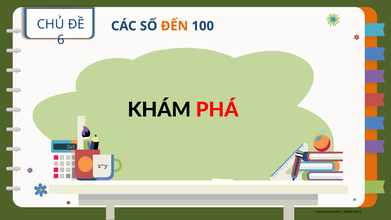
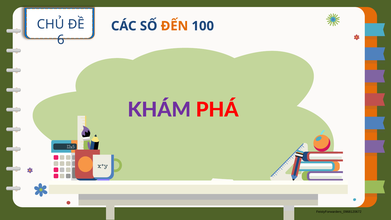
KHÁM colour: black -> purple
